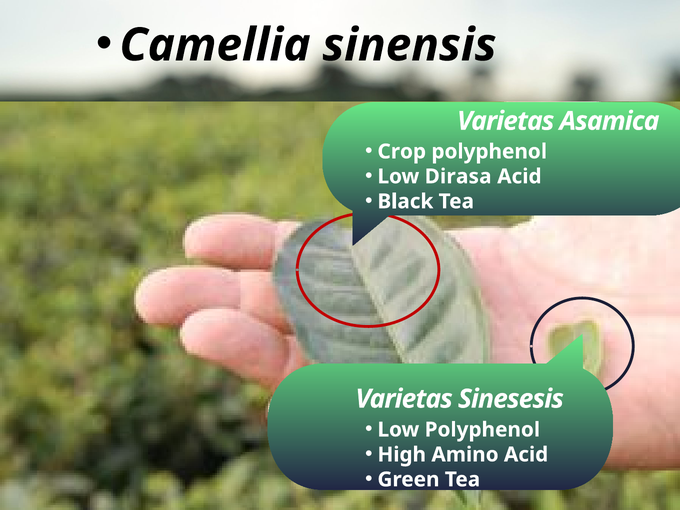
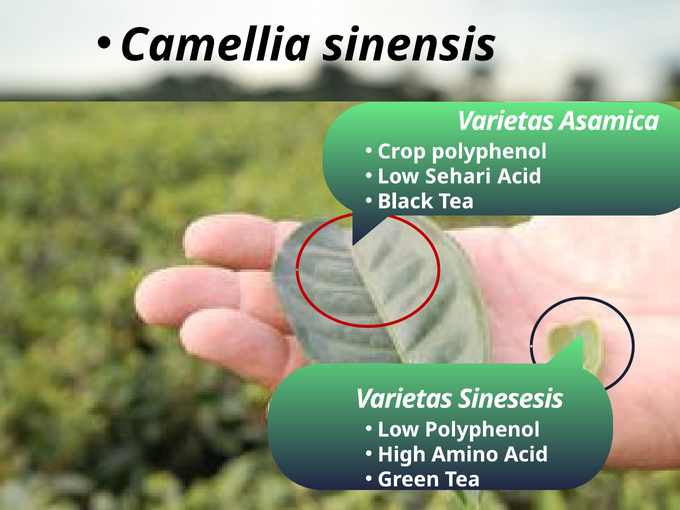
Dirasa: Dirasa -> Sehari
